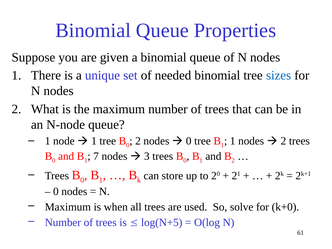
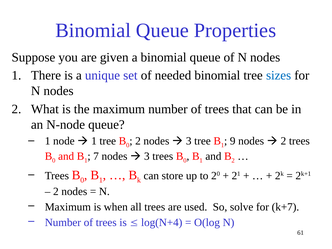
0 at (189, 141): 0 -> 3
1 at (233, 141): 1 -> 9
0 at (56, 191): 0 -> 2
k+0: k+0 -> k+7
log(N+5: log(N+5 -> log(N+4
